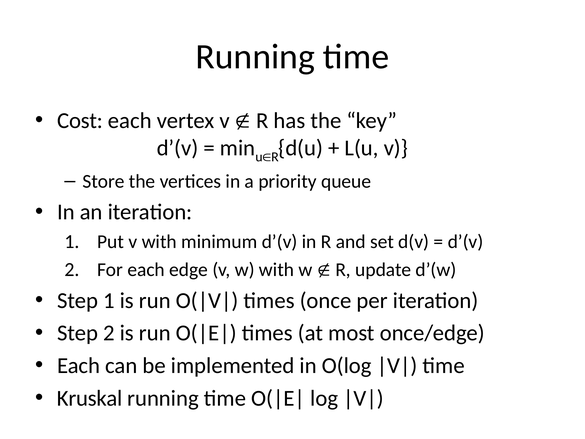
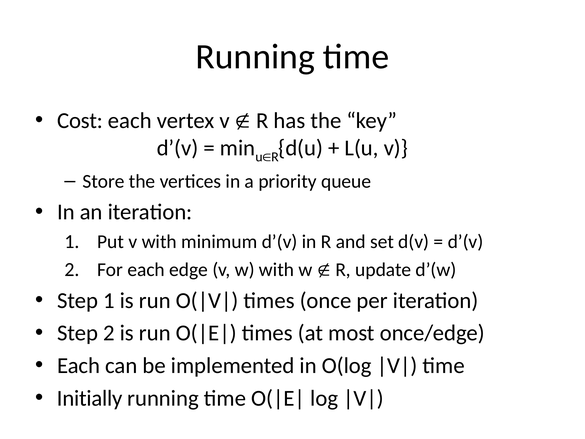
Kruskal: Kruskal -> Initially
